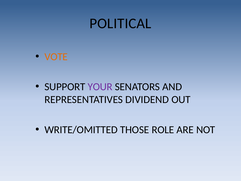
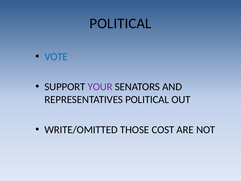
VOTE colour: orange -> blue
REPRESENTATIVES DIVIDEND: DIVIDEND -> POLITICAL
ROLE: ROLE -> COST
